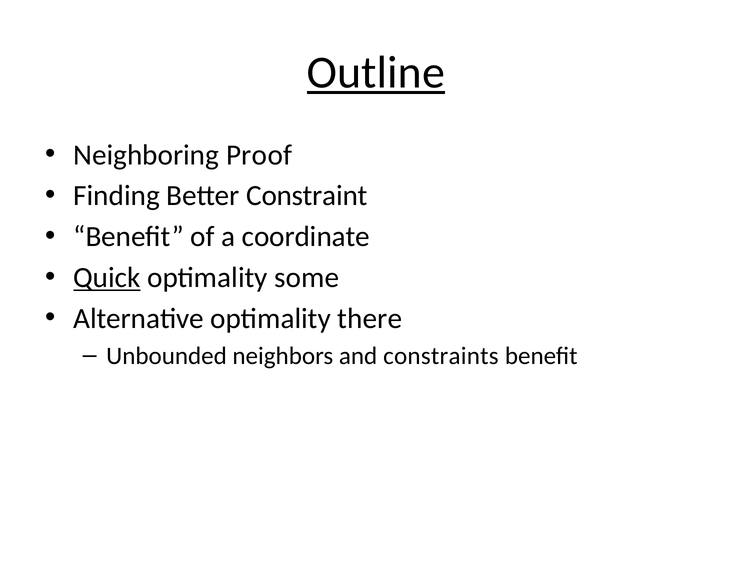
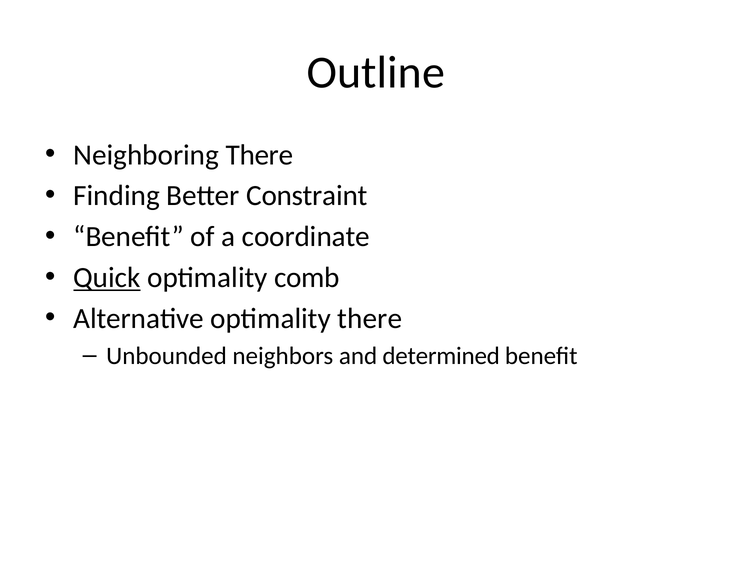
Outline underline: present -> none
Neighboring Proof: Proof -> There
some: some -> comb
constraints: constraints -> determined
